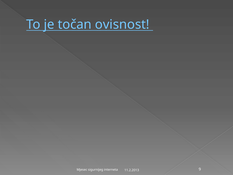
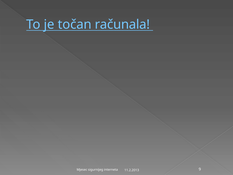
ovisnost: ovisnost -> računala
